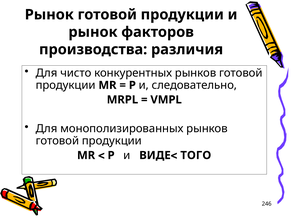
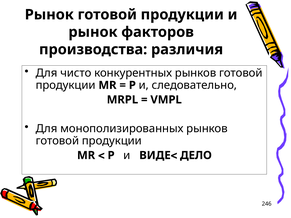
ТОГО: ТОГО -> ДЕЛО
